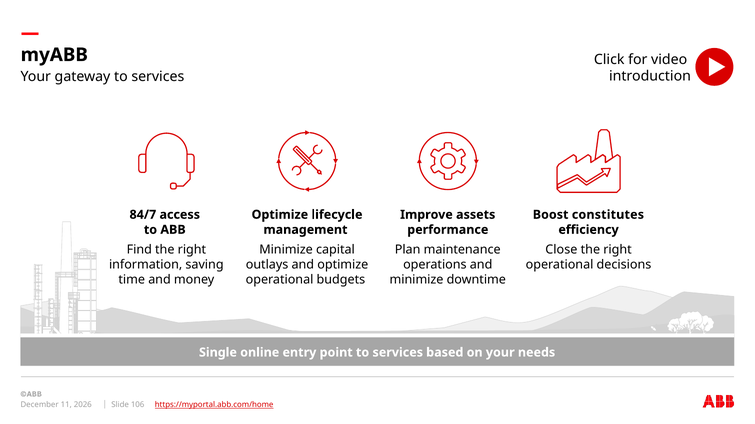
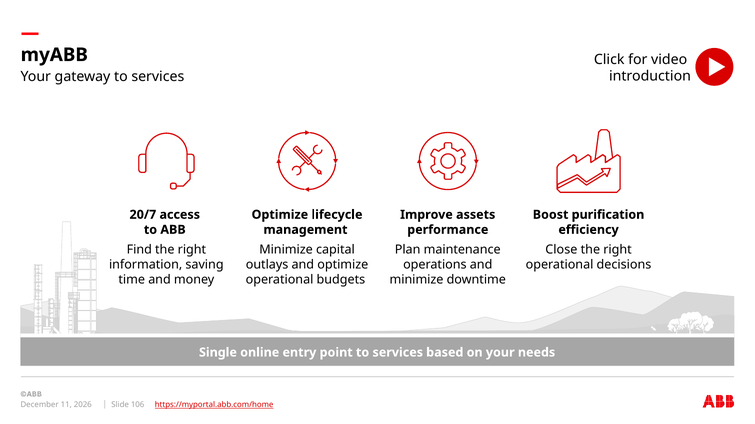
84/7: 84/7 -> 20/7
constitutes: constitutes -> purification
